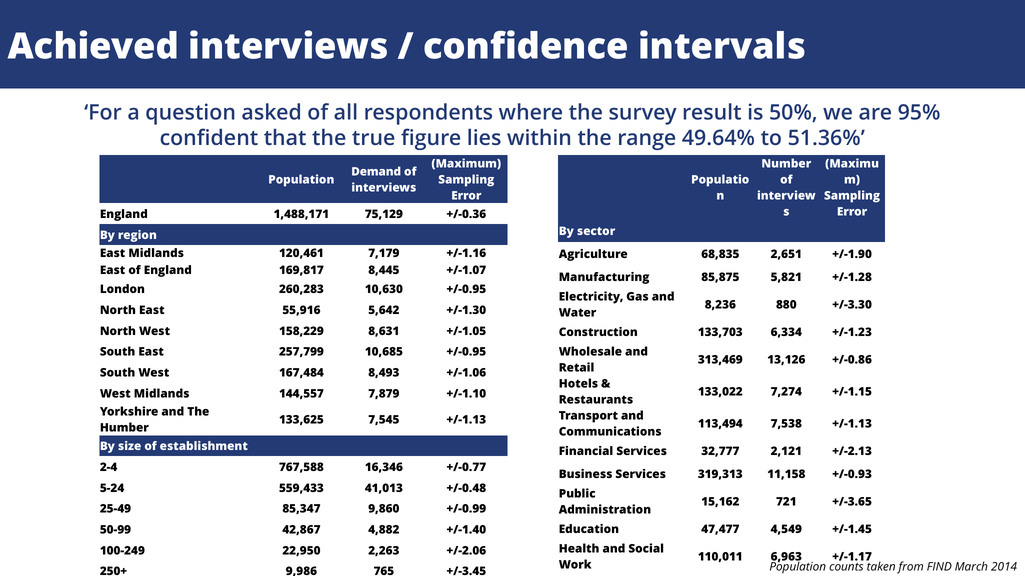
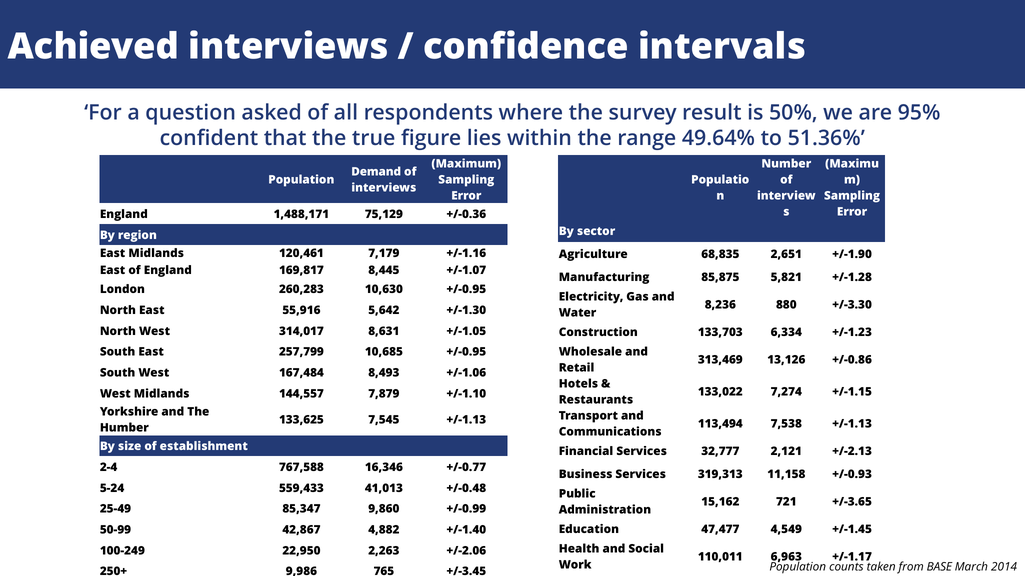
158,229: 158,229 -> 314,017
FIND: FIND -> BASE
